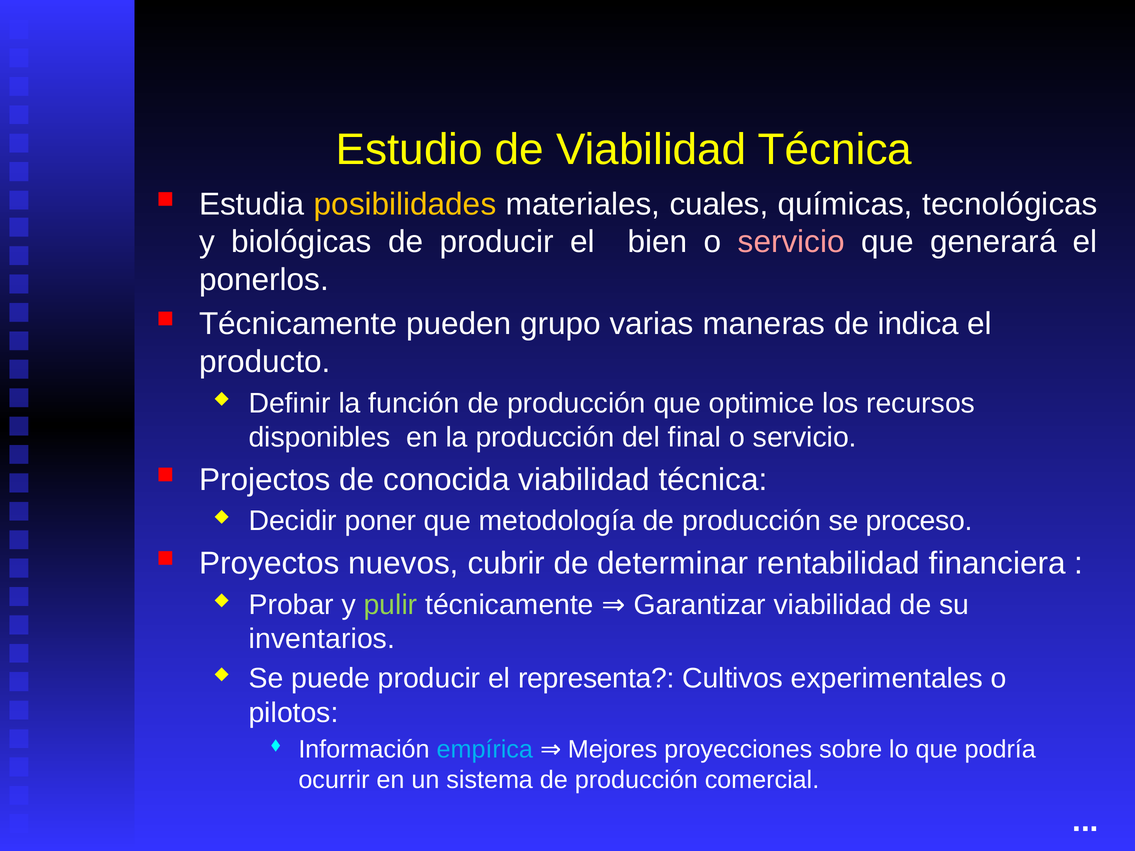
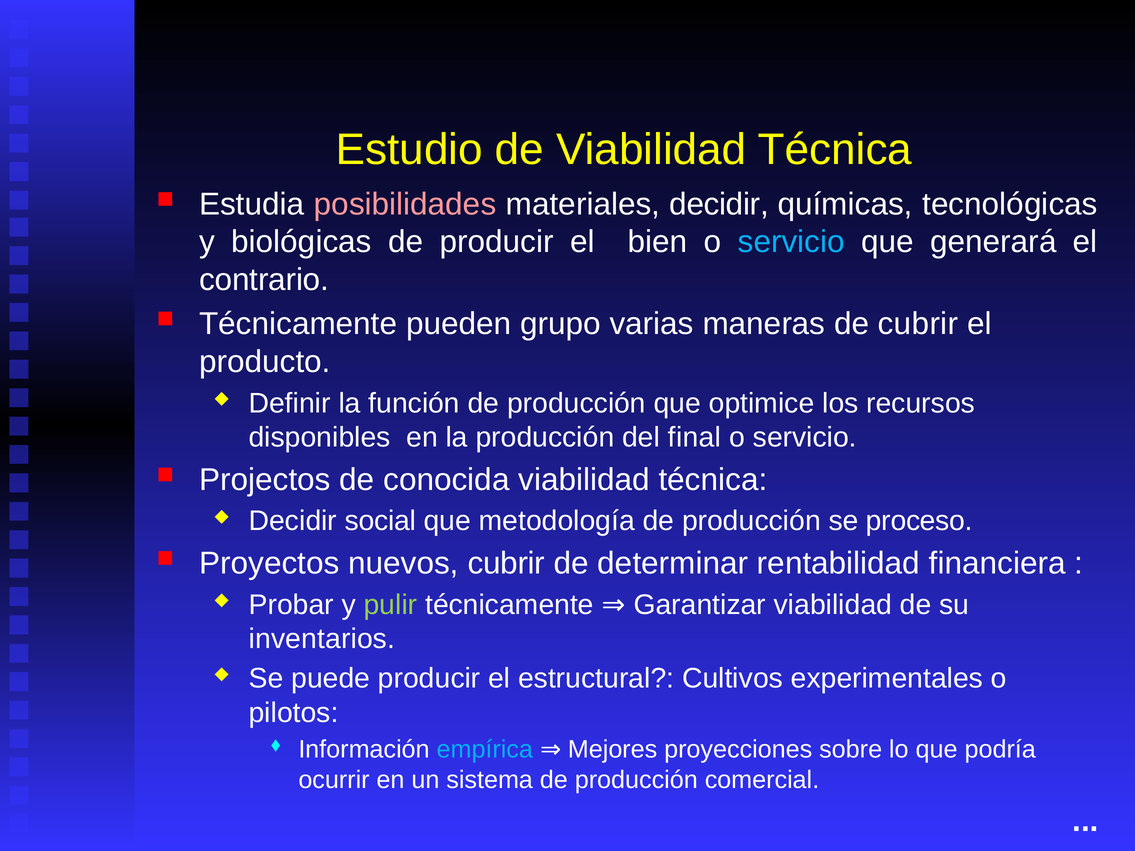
posibilidades colour: yellow -> pink
materiales cuales: cuales -> decidir
servicio at (791, 242) colour: pink -> light blue
ponerlos: ponerlos -> contrario
de indica: indica -> cubrir
poner: poner -> social
representa: representa -> estructural
